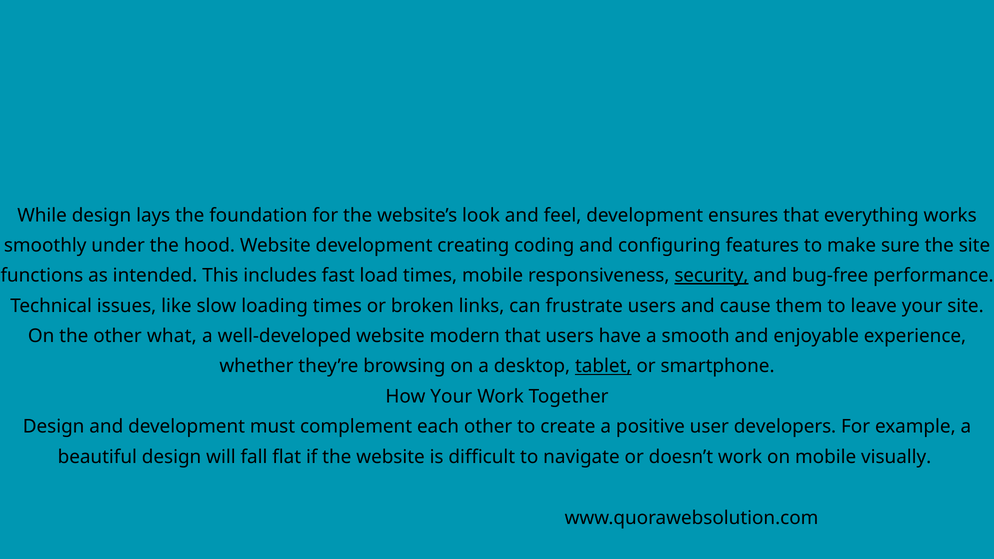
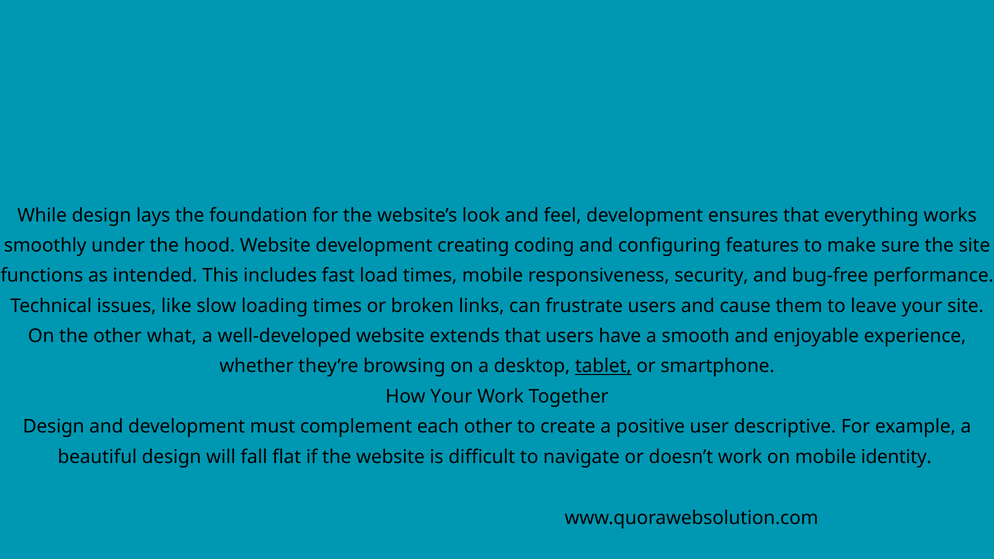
security underline: present -> none
modern: modern -> extends
developers: developers -> descriptive
visually: visually -> identity
